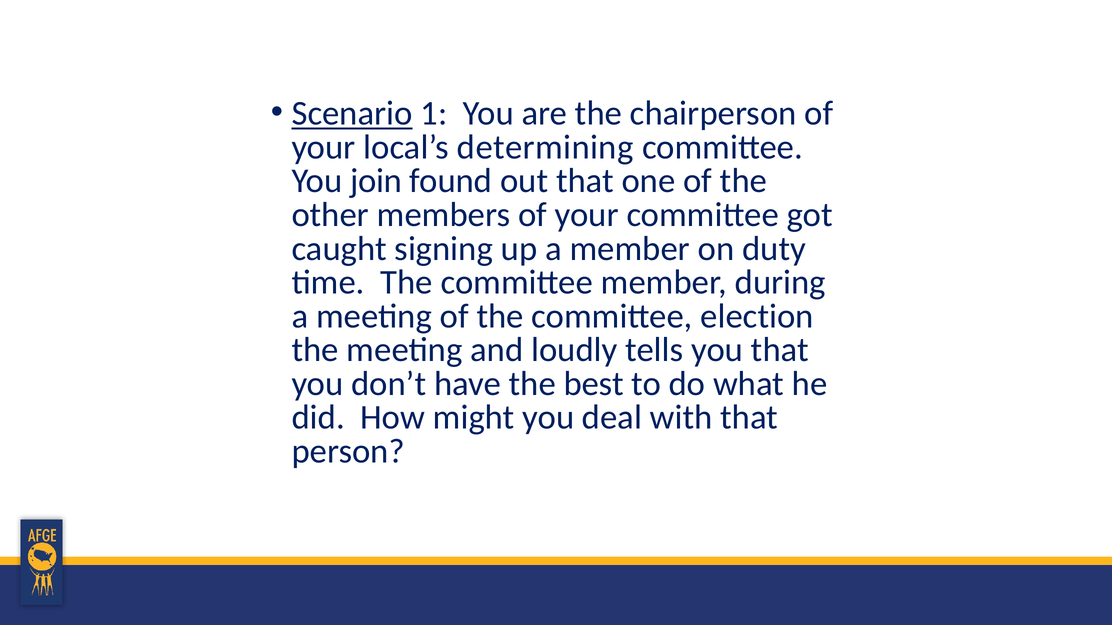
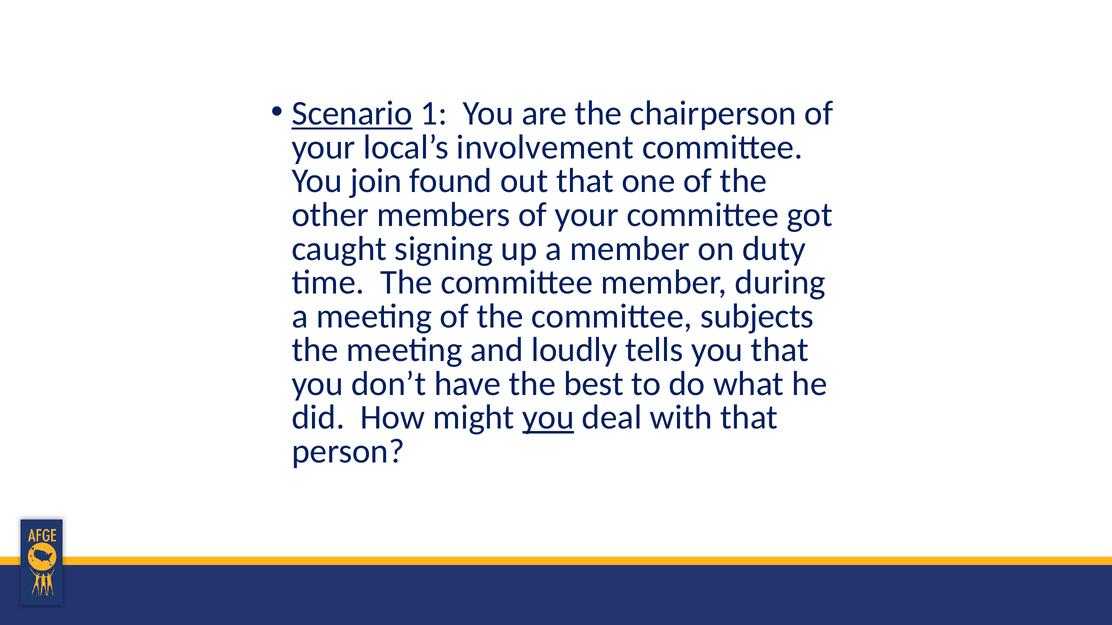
determining: determining -> involvement
election: election -> subjects
you at (548, 418) underline: none -> present
